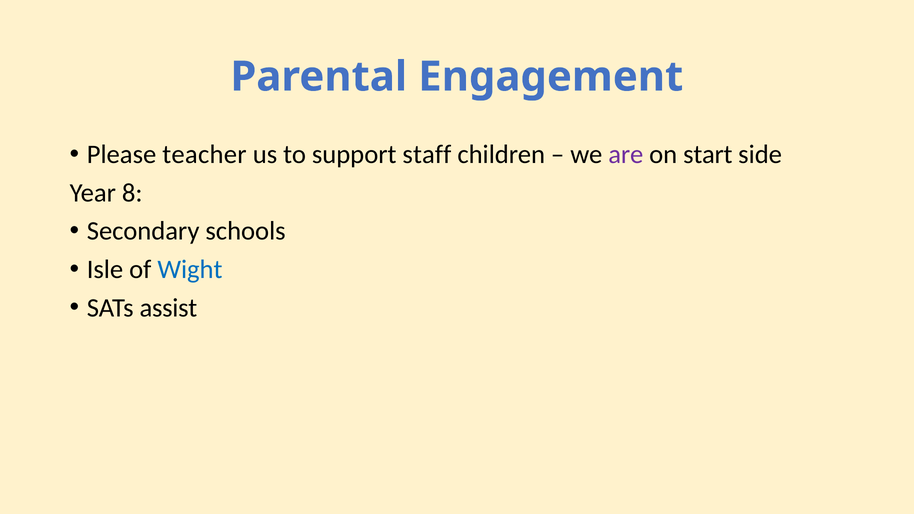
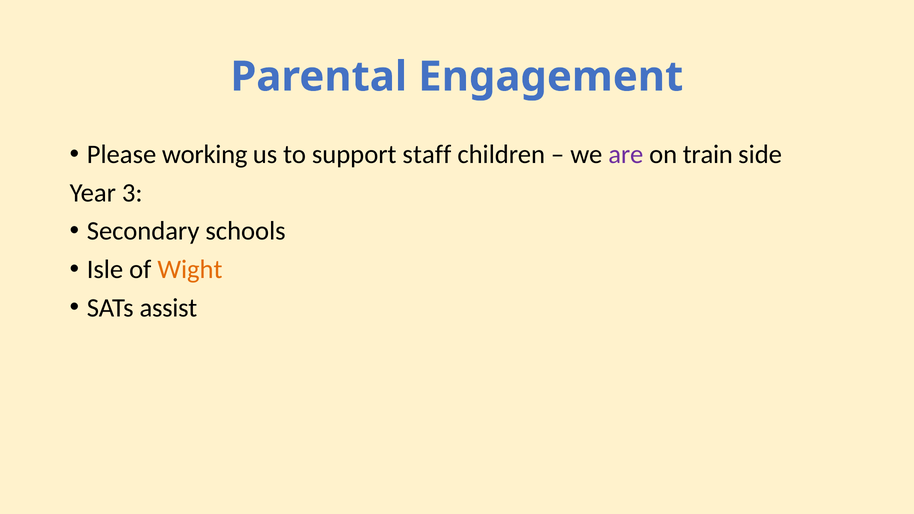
teacher: teacher -> working
start: start -> train
8: 8 -> 3
Wight colour: blue -> orange
